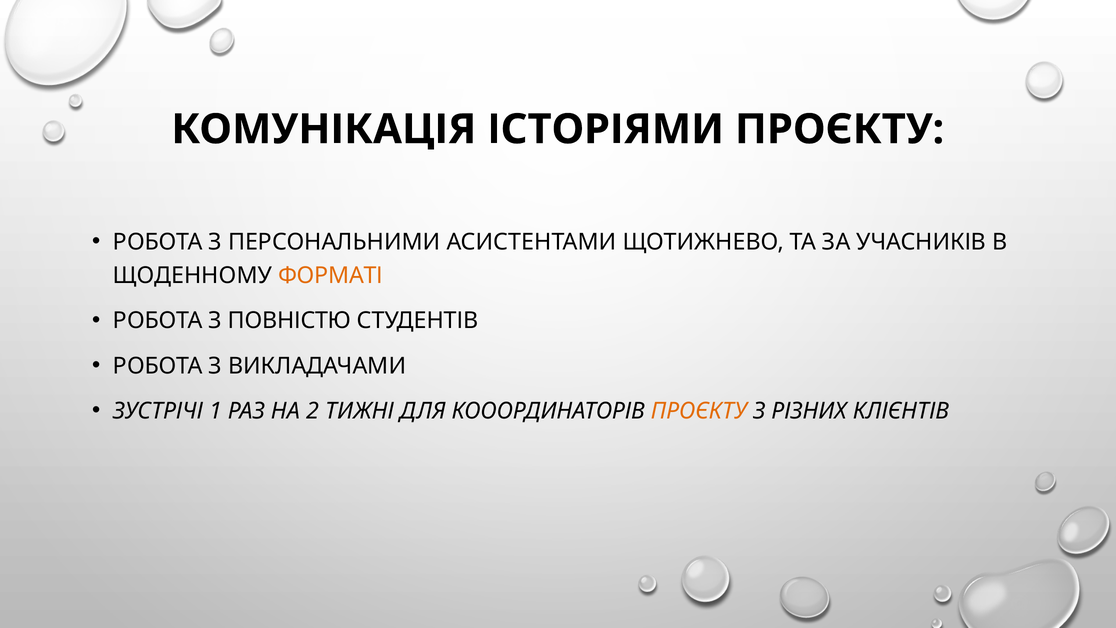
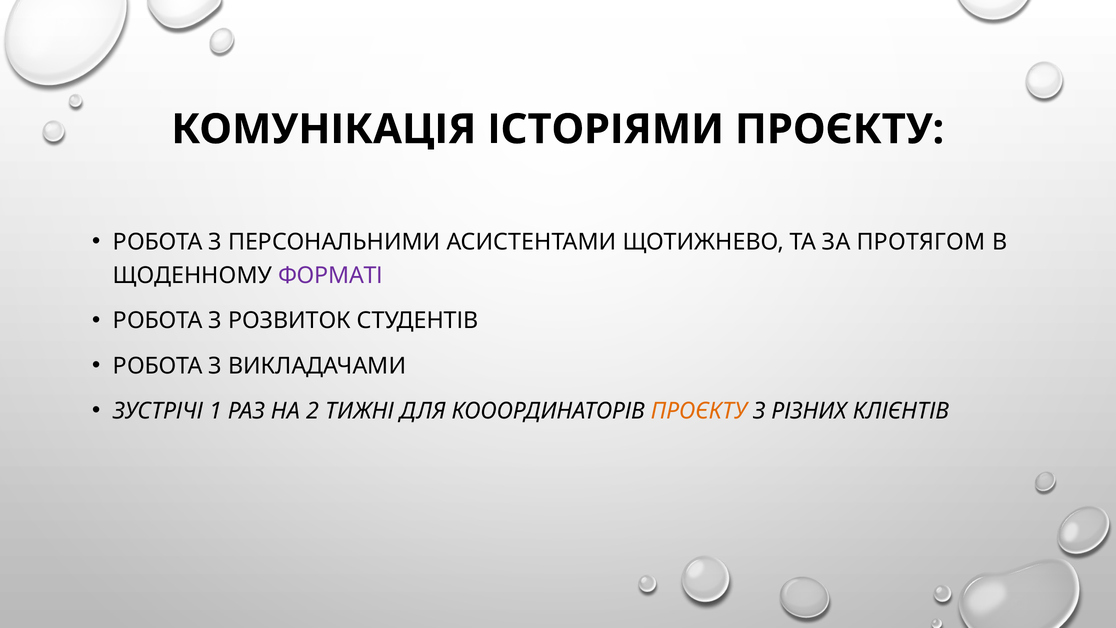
УЧАСНИКІВ: УЧАСНИКІВ -> ПРОТЯГОМ
ФОРМАТІ colour: orange -> purple
ПОВНІСТЮ: ПОВНІСТЮ -> РОЗВИТОК
